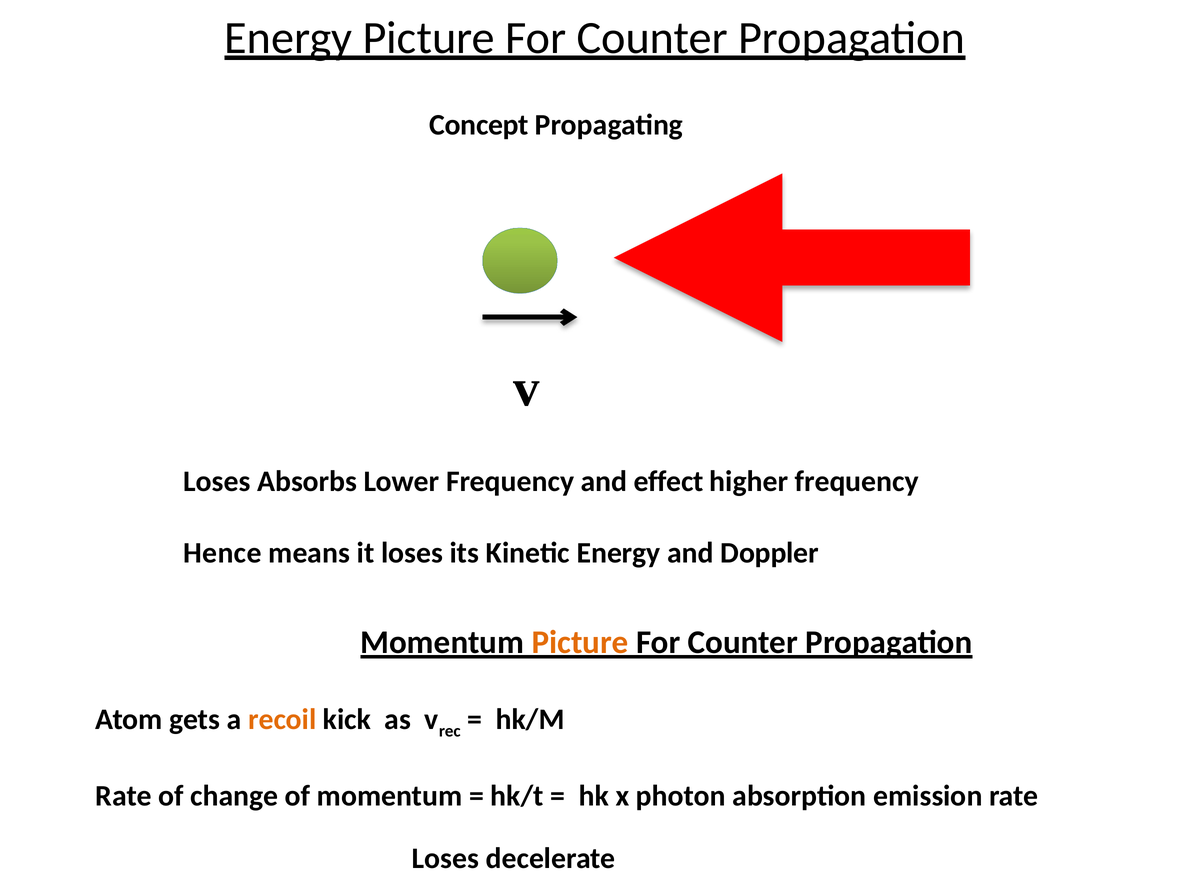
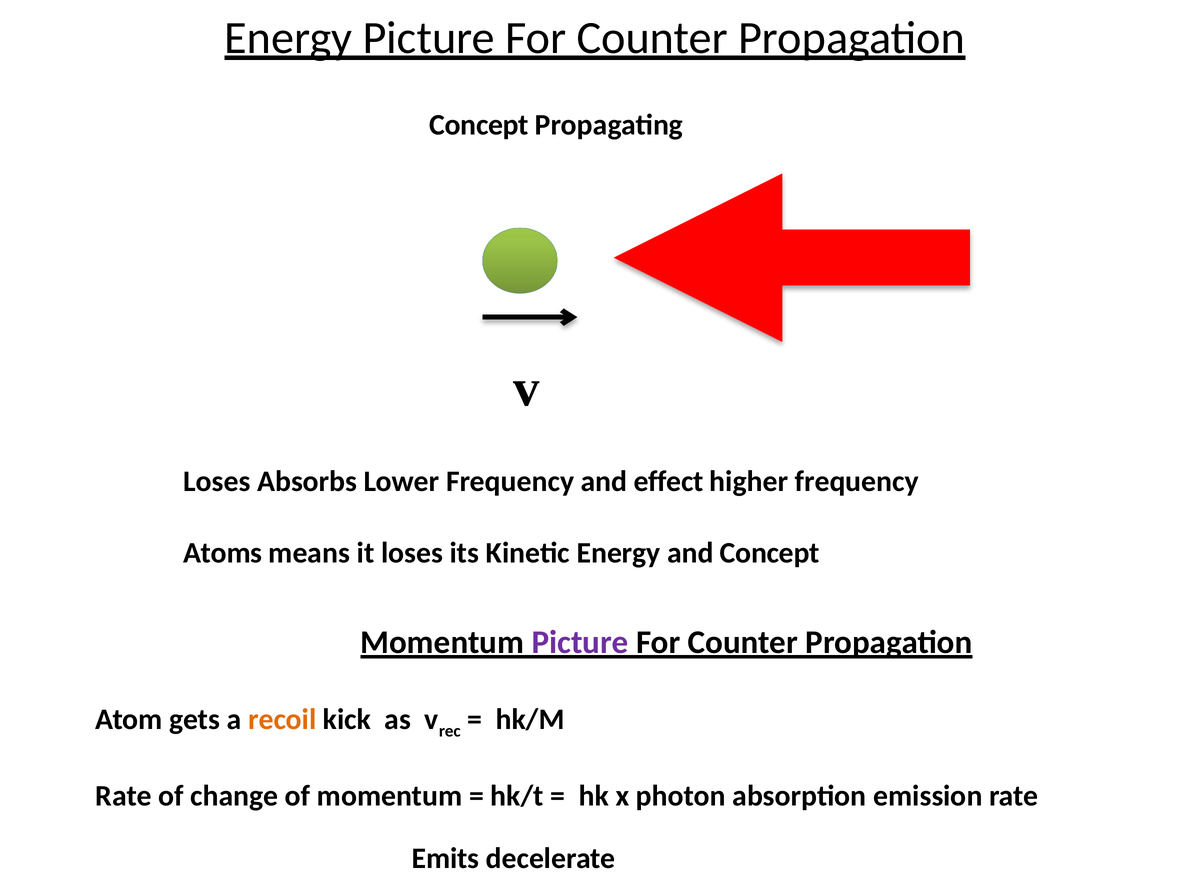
Hence: Hence -> Atoms
and Doppler: Doppler -> Concept
Picture at (580, 643) colour: orange -> purple
Loses at (445, 859): Loses -> Emits
